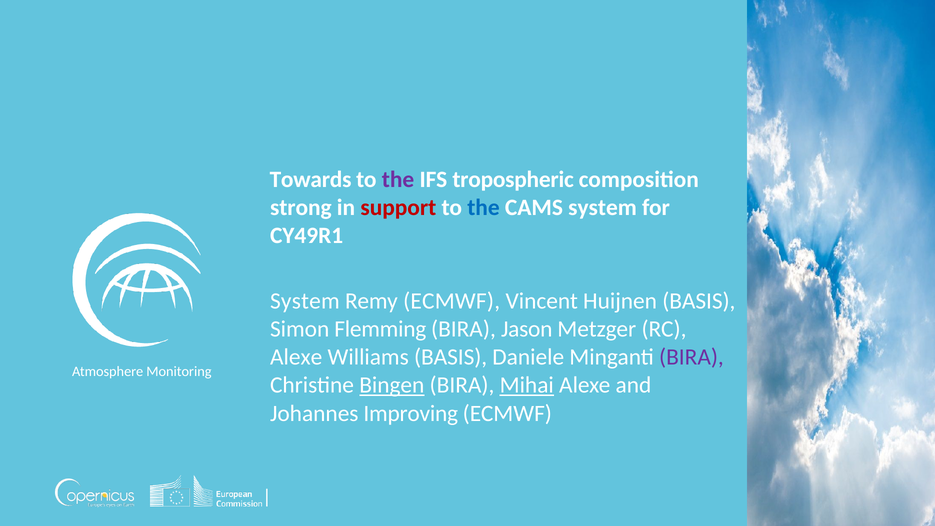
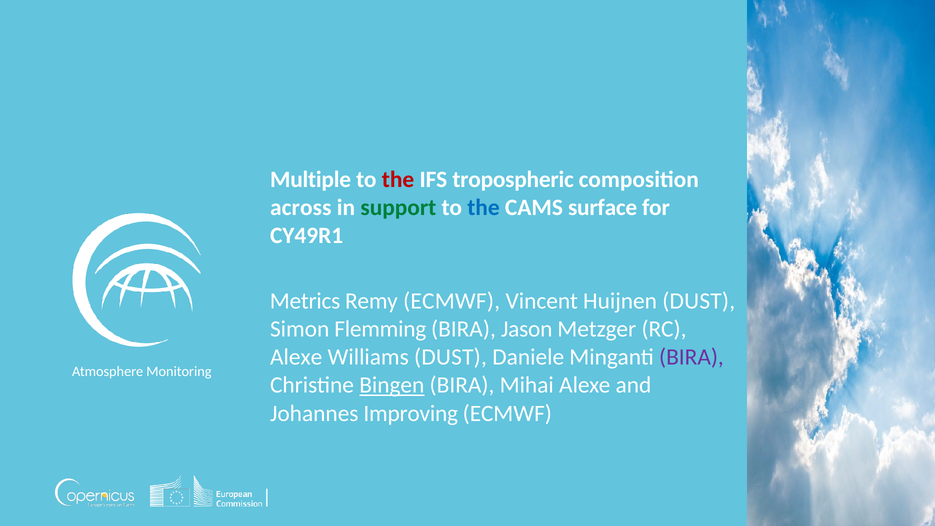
Towards: Towards -> Multiple
the at (398, 180) colour: purple -> red
strong: strong -> across
support colour: red -> green
CAMS system: system -> surface
System at (305, 301): System -> Metrics
Huijnen BASIS: BASIS -> DUST
Williams BASIS: BASIS -> DUST
Mihai underline: present -> none
